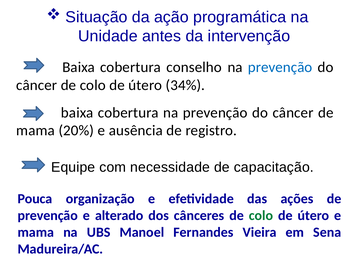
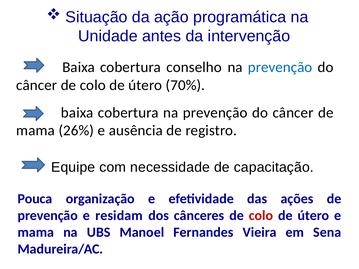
34%: 34% -> 70%
20%: 20% -> 26%
alterado: alterado -> residam
colo at (261, 216) colour: green -> red
